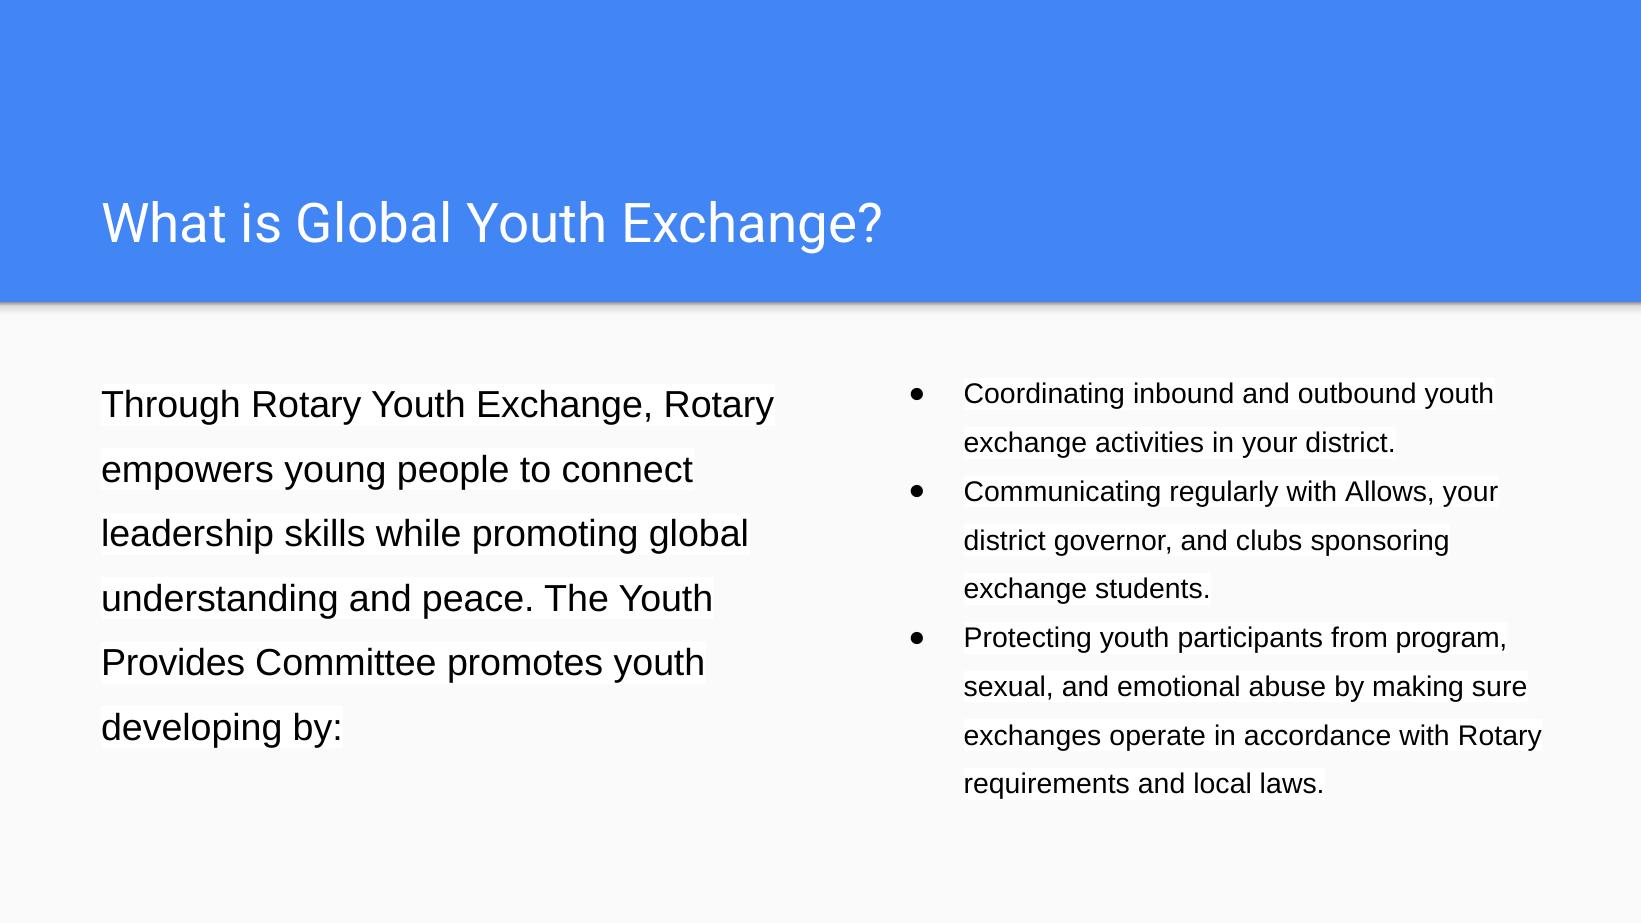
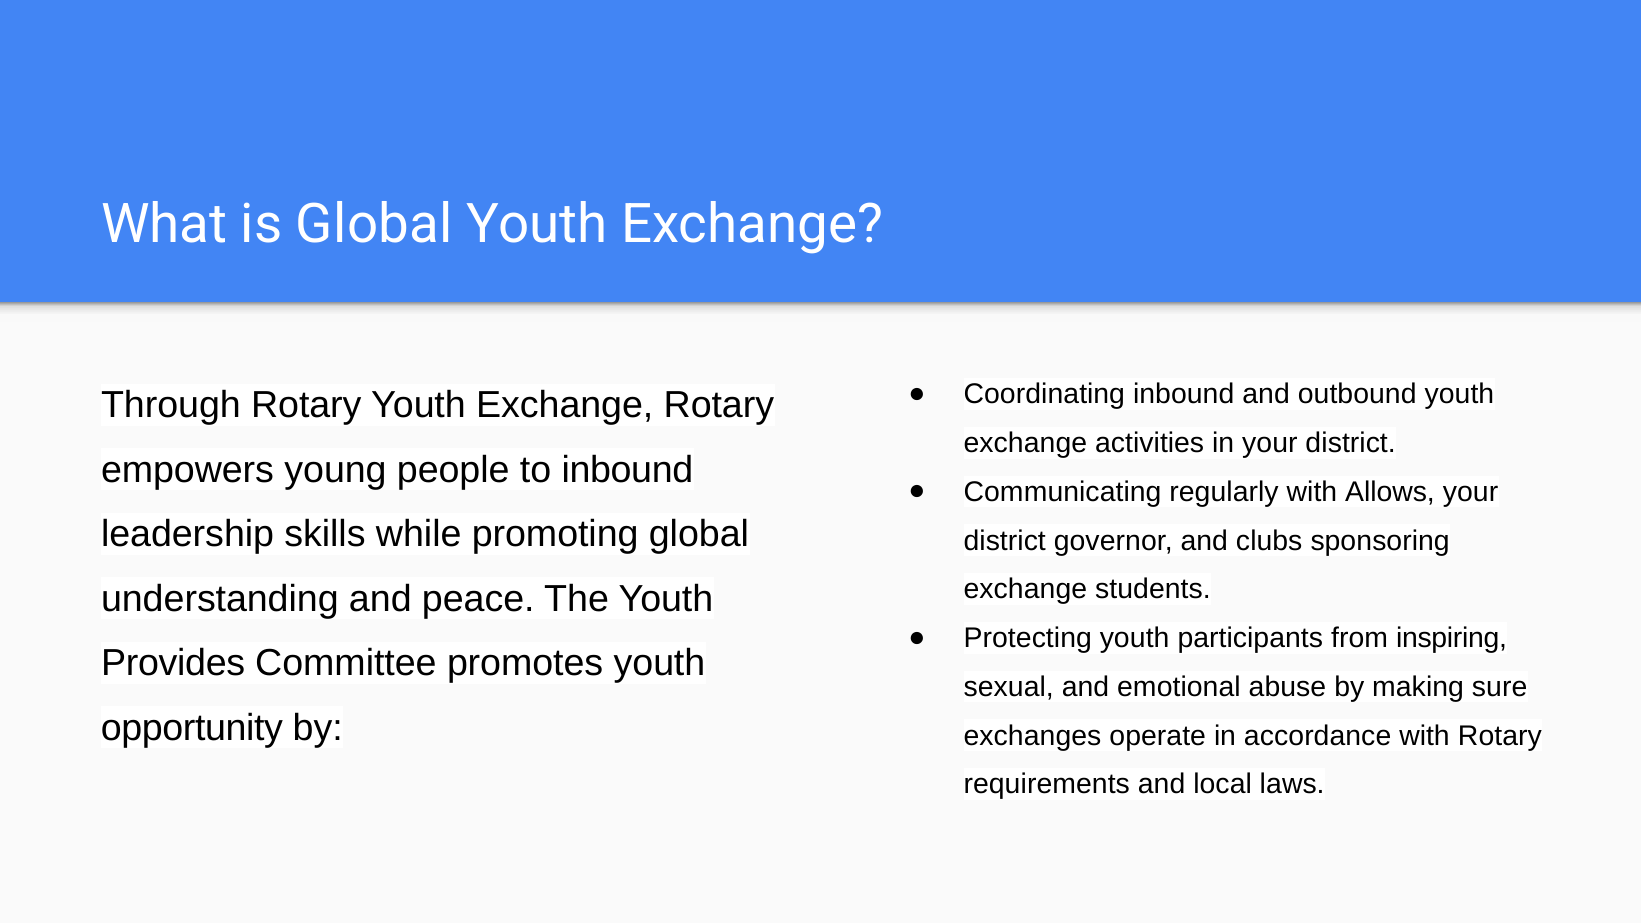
to connect: connect -> inbound
program: program -> inspiring
developing: developing -> opportunity
